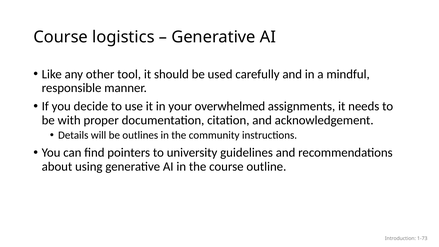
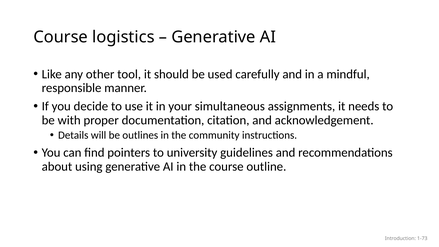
overwhelmed: overwhelmed -> simultaneous
